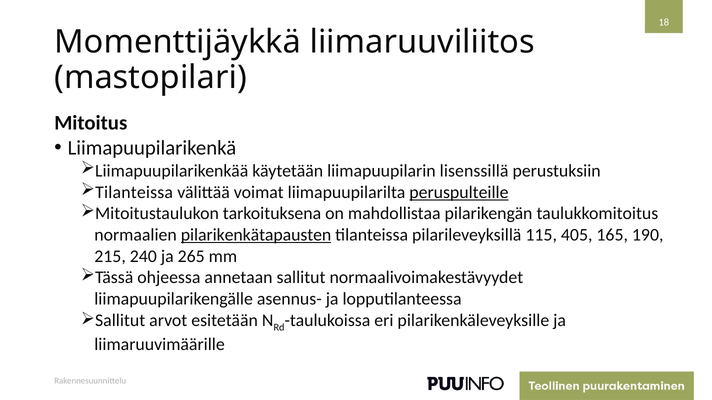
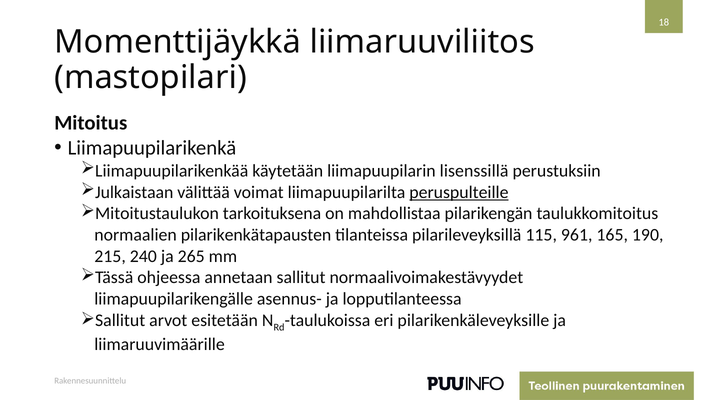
Tilanteissa at (134, 192): Tilanteissa -> Julkaistaan
pilarikenkätapausten underline: present -> none
405: 405 -> 961
